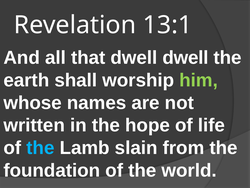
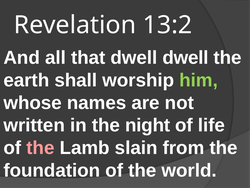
13:1: 13:1 -> 13:2
hope: hope -> night
the at (40, 148) colour: light blue -> pink
